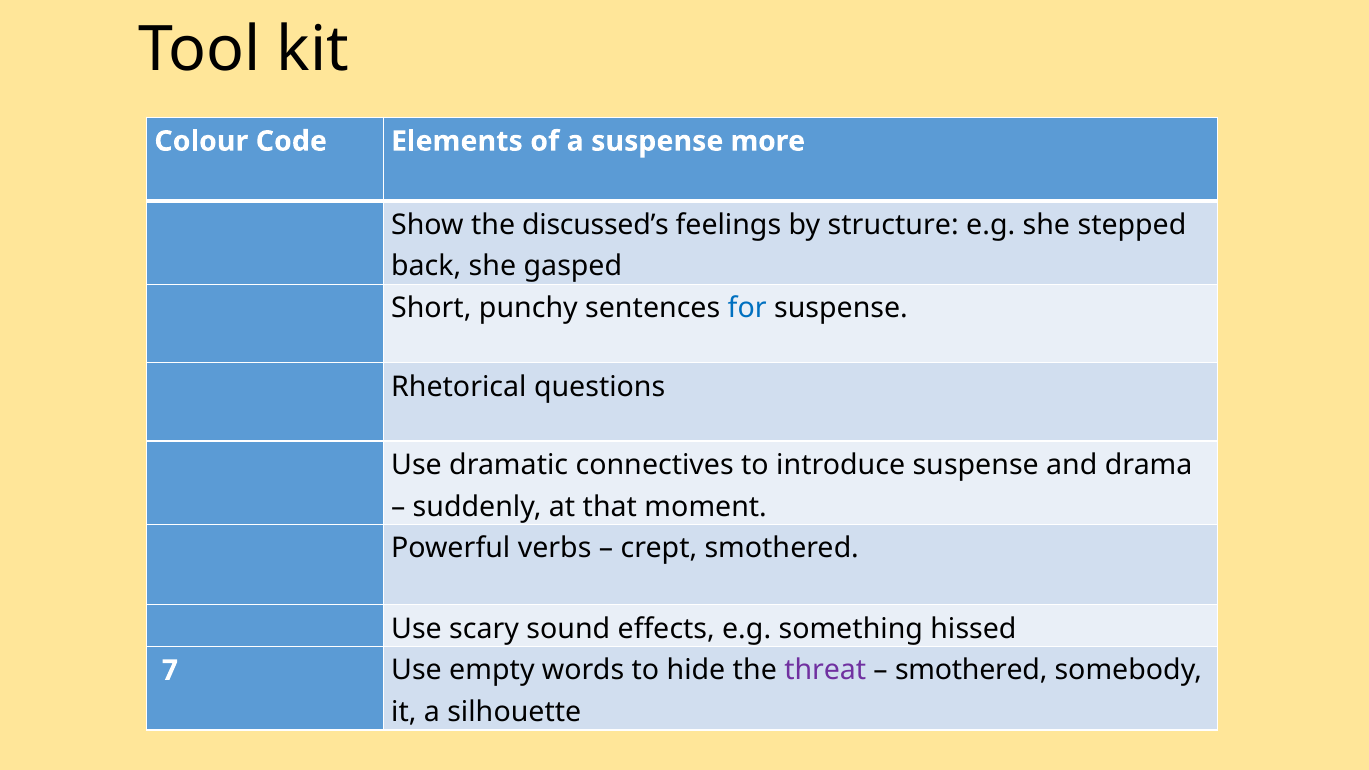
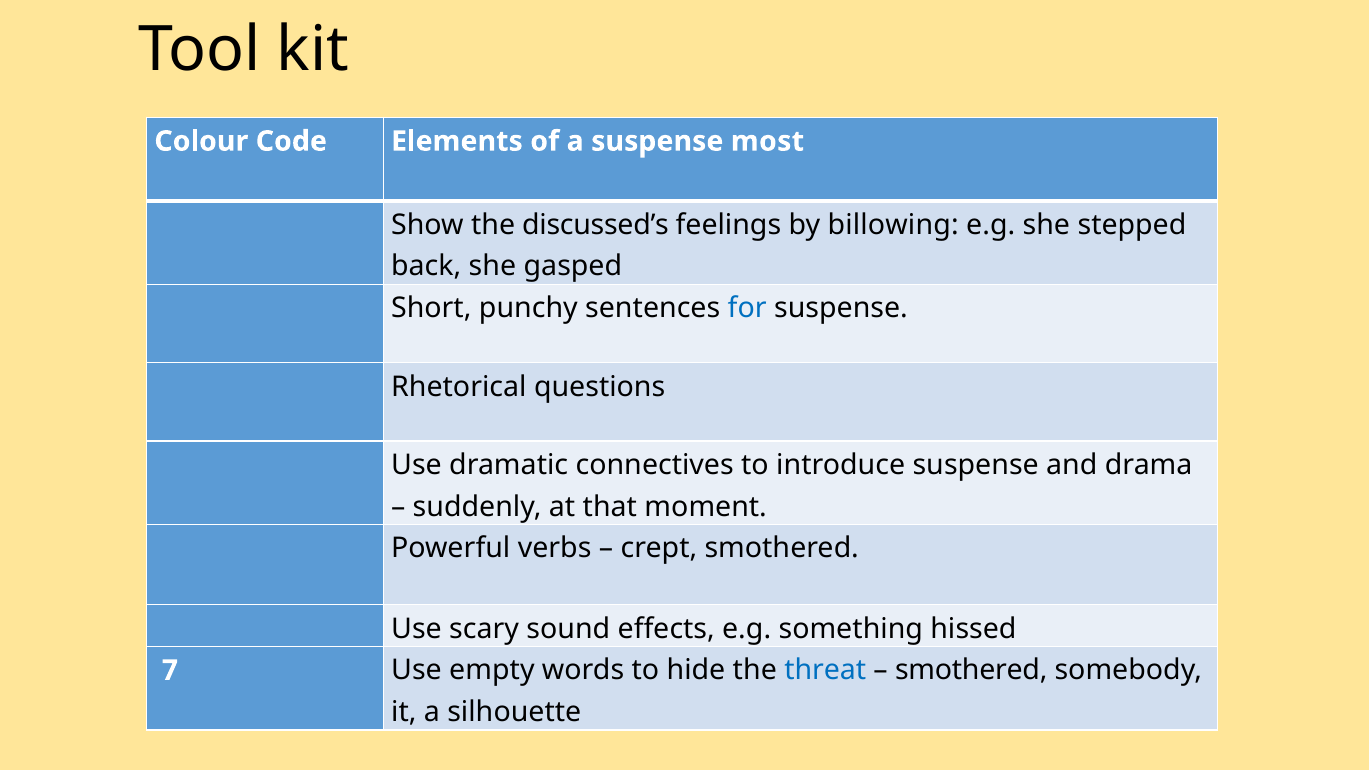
more: more -> most
structure: structure -> billowing
threat colour: purple -> blue
